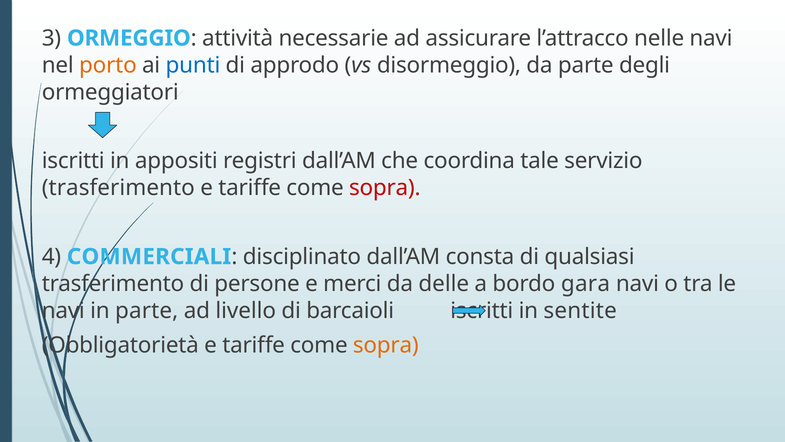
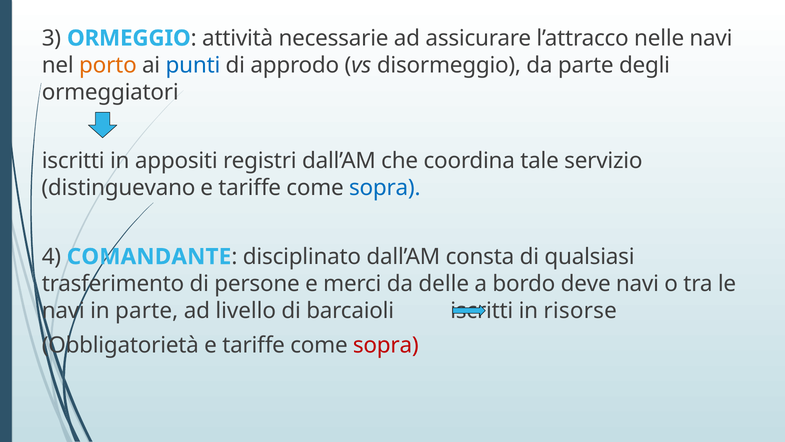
trasferimento at (118, 188): trasferimento -> distinguevano
sopra at (385, 188) colour: red -> blue
COMMERCIALI: COMMERCIALI -> COMANDANTE
gara: gara -> deve
sentite: sentite -> risorse
sopra at (386, 345) colour: orange -> red
